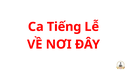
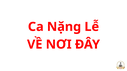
Tiếng: Tiếng -> Nặng
